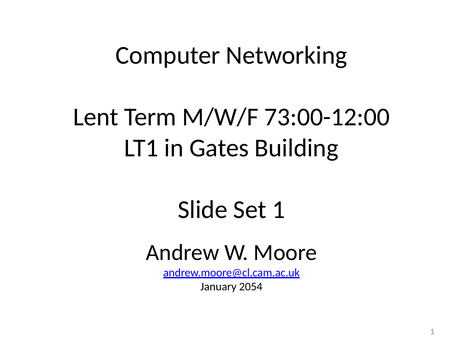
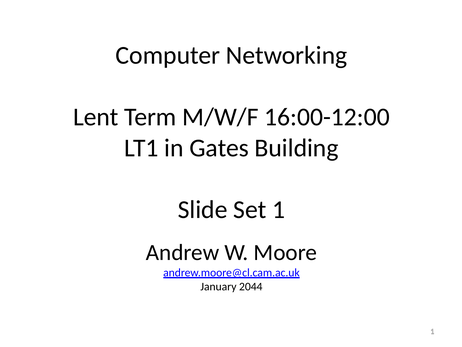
73:00-12:00: 73:00-12:00 -> 16:00-12:00
2054: 2054 -> 2044
